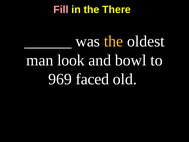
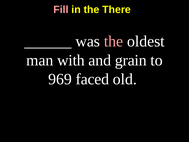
the at (114, 41) colour: yellow -> pink
look: look -> with
bowl: bowl -> grain
